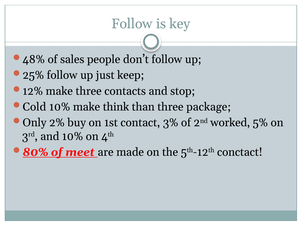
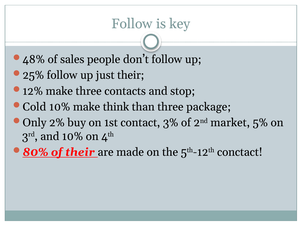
just keep: keep -> their
worked: worked -> market
of meet: meet -> their
